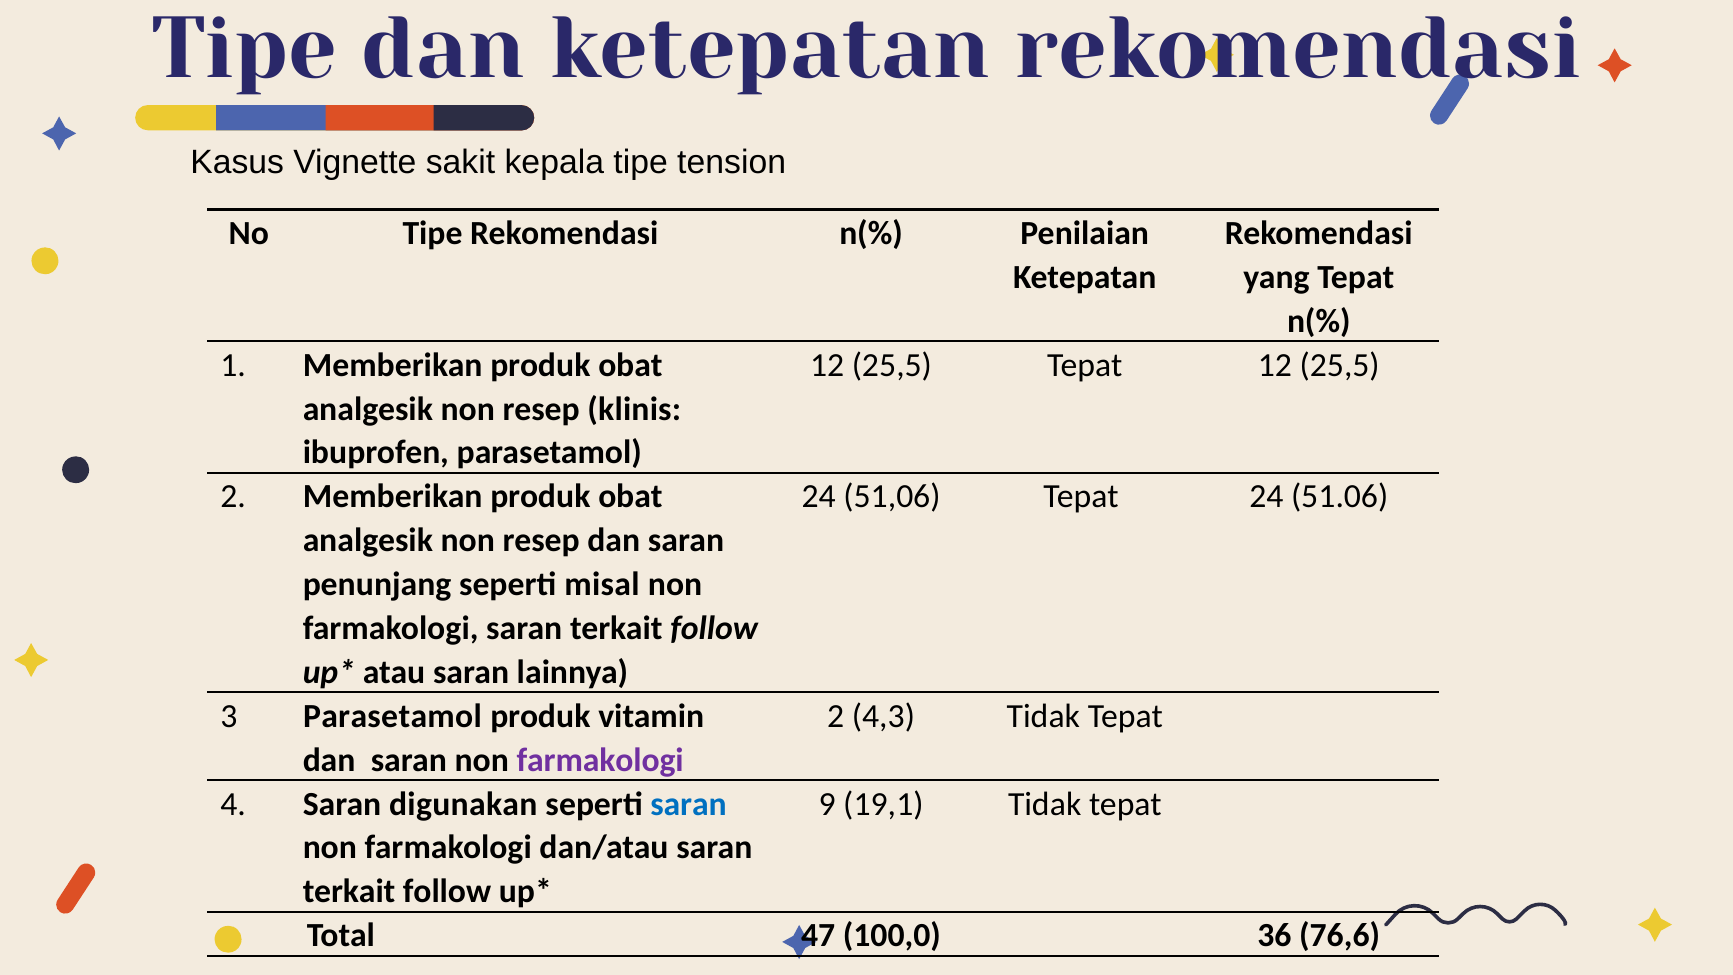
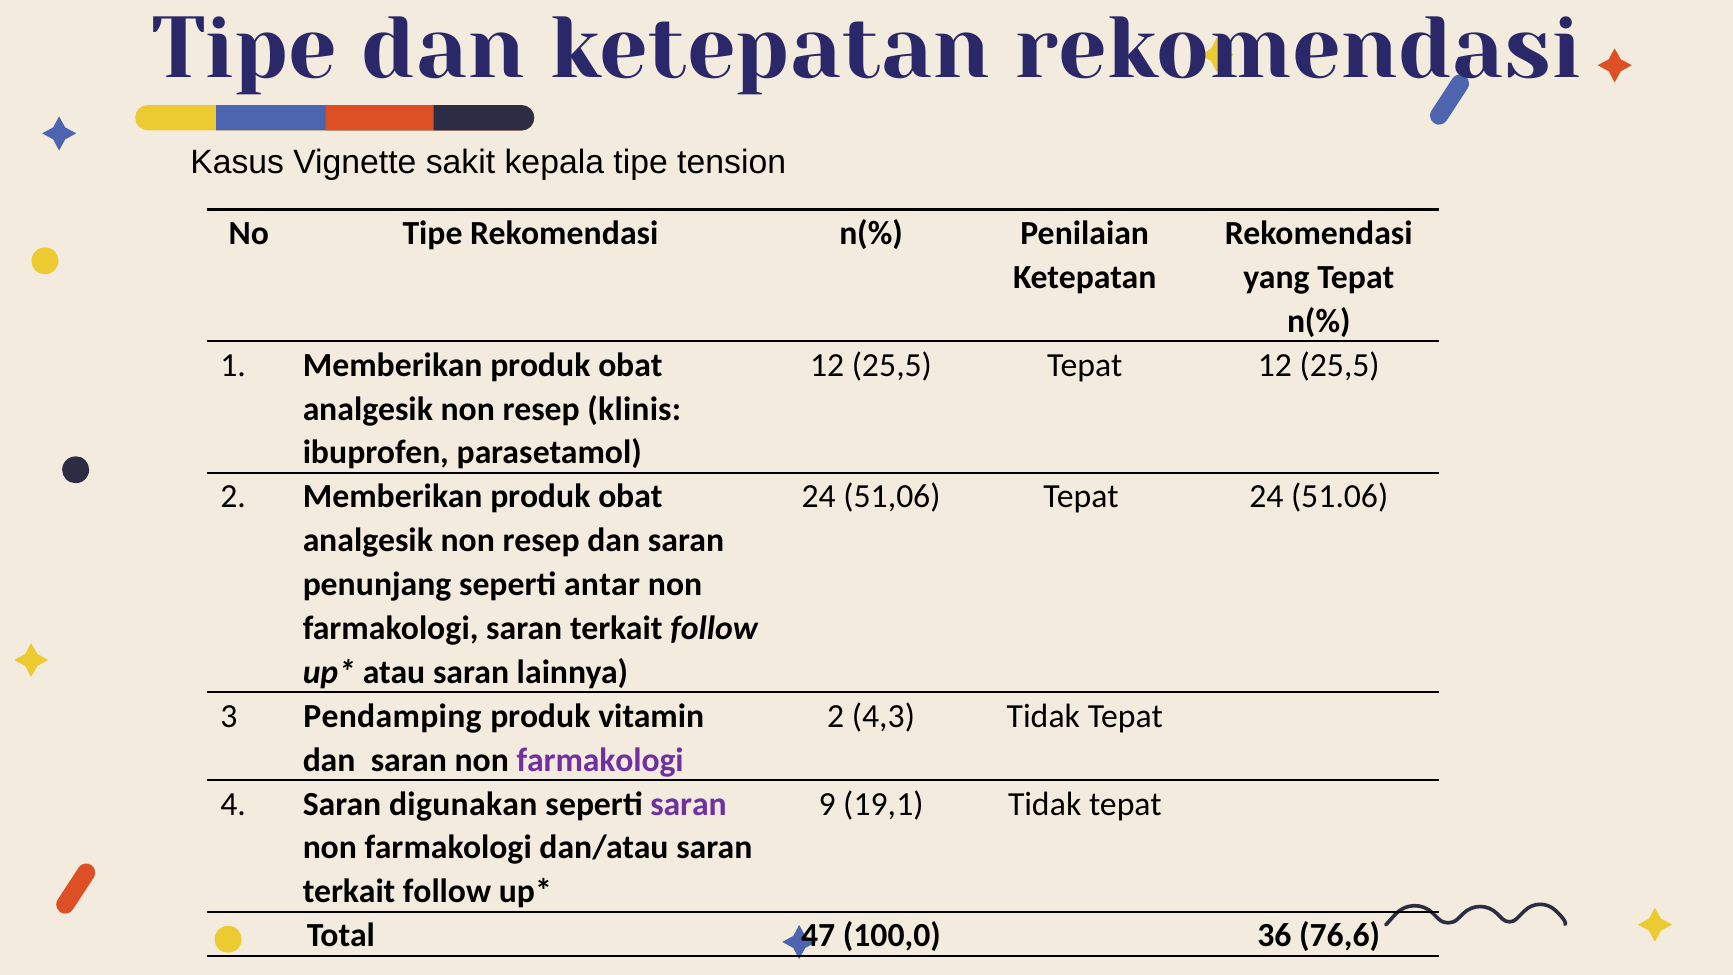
misal: misal -> antar
3 Parasetamol: Parasetamol -> Pendamping
saran at (689, 804) colour: blue -> purple
